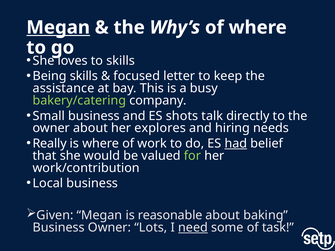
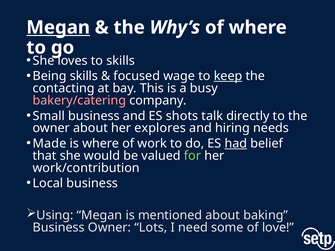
letter: letter -> wage
keep underline: none -> present
assistance: assistance -> contacting
bakery/catering colour: light green -> pink
Really: Really -> Made
Given: Given -> Using
reasonable: reasonable -> mentioned
need underline: present -> none
task: task -> love
